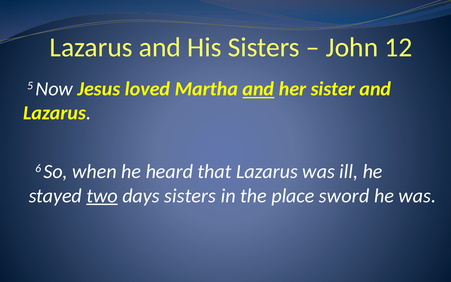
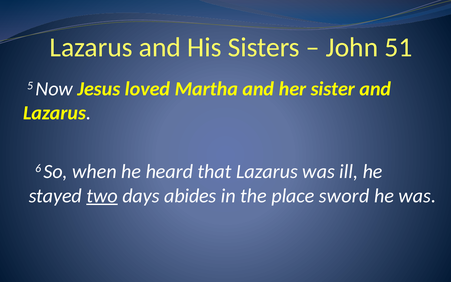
12: 12 -> 51
and at (258, 89) underline: present -> none
days sisters: sisters -> abides
